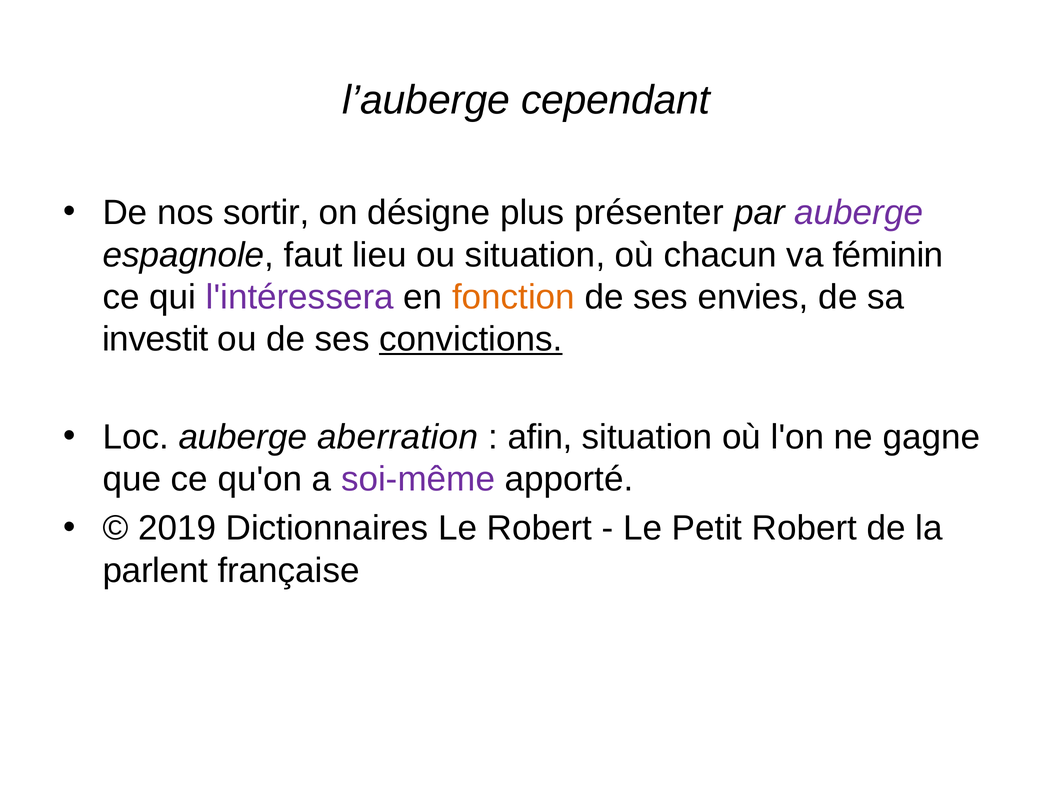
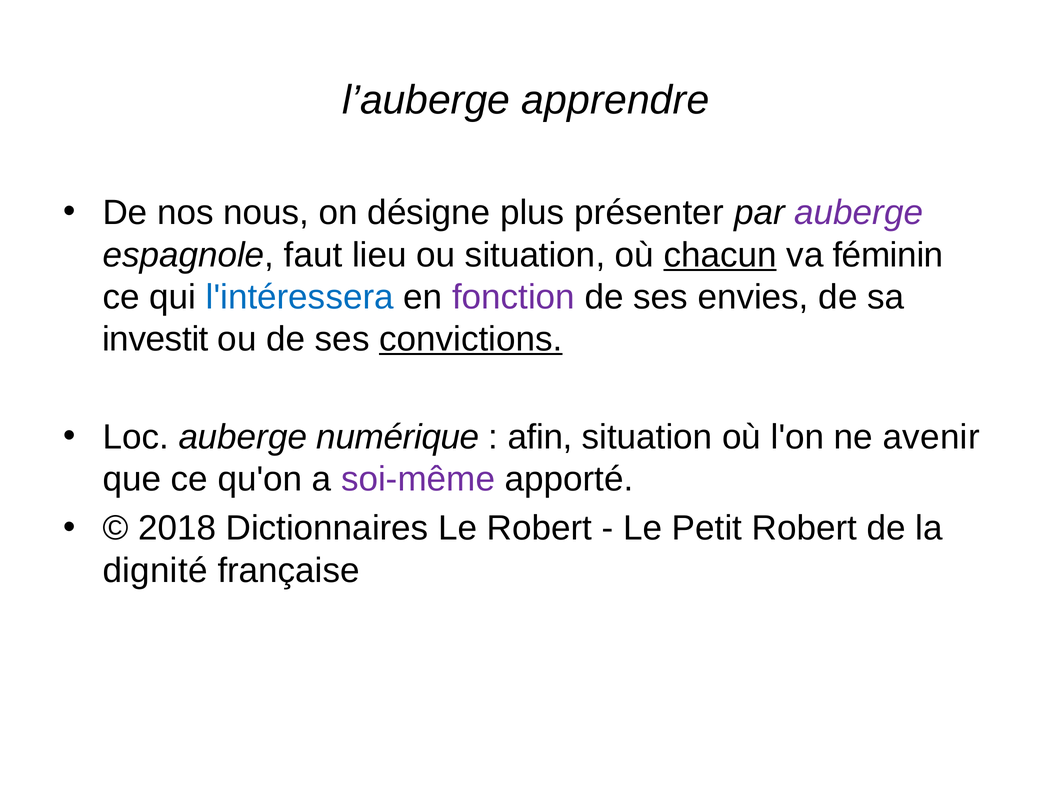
cependant: cependant -> apprendre
sortir: sortir -> nous
chacun underline: none -> present
l'intéressera colour: purple -> blue
fonction colour: orange -> purple
aberration: aberration -> numérique
gagne: gagne -> avenir
2019: 2019 -> 2018
parlent: parlent -> dignité
